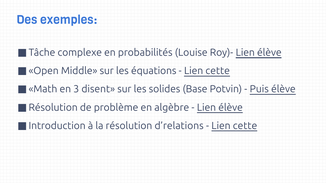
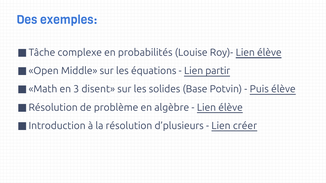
cette at (218, 71): cette -> partir
d’relations: d’relations -> d’plusieurs
cette at (245, 126): cette -> créer
